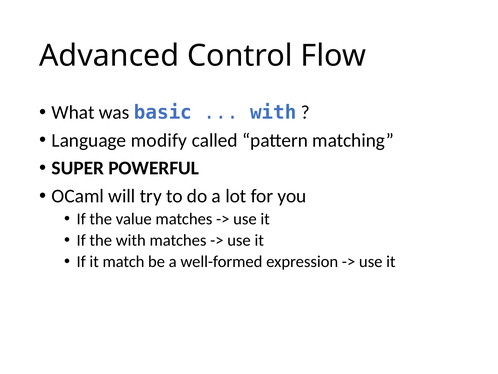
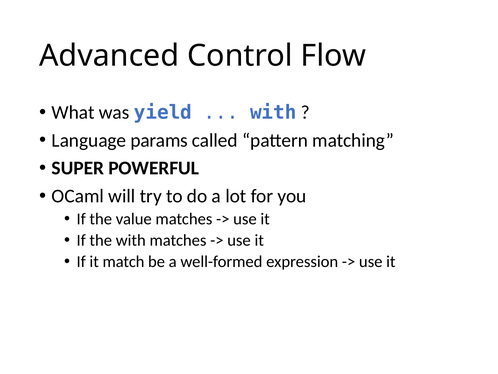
basic: basic -> yield
modify: modify -> params
